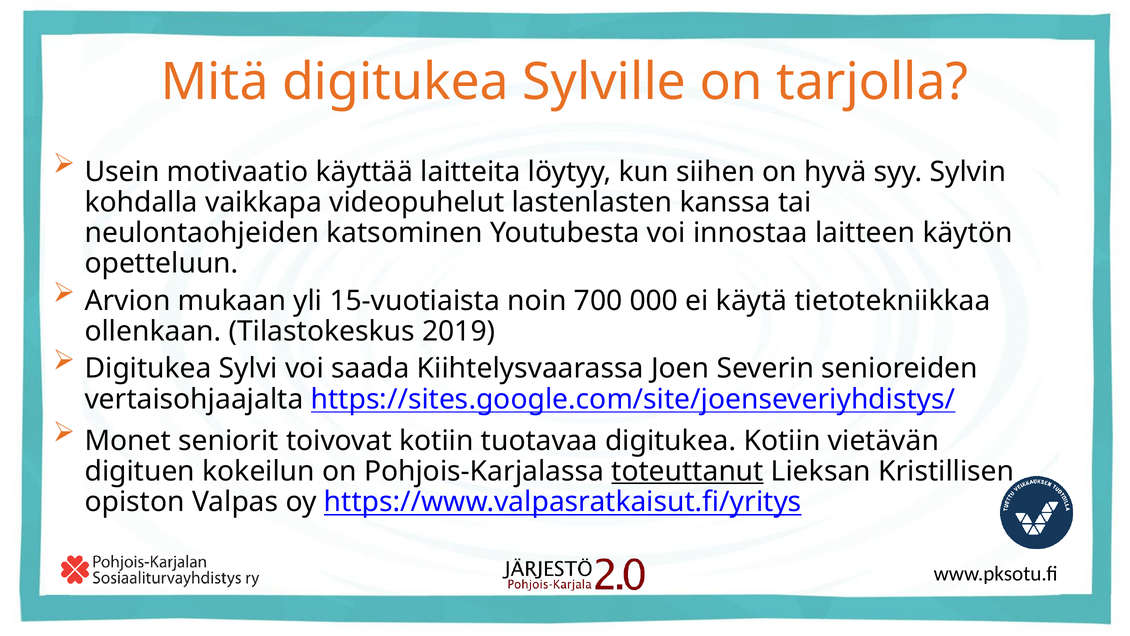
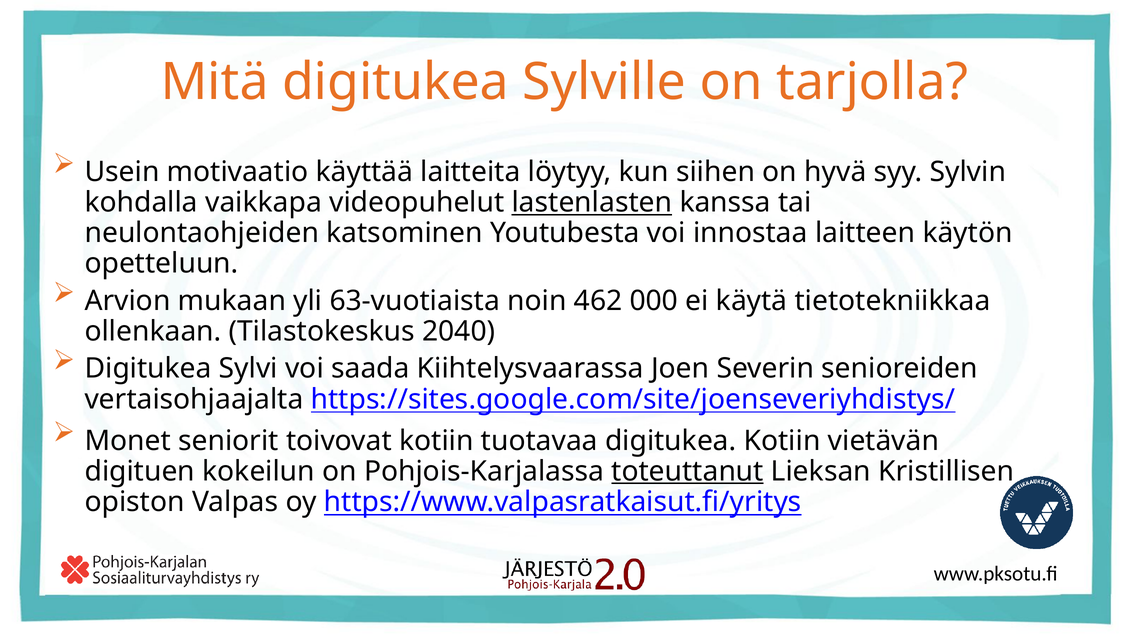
lastenlasten underline: none -> present
15-vuotiaista: 15-vuotiaista -> 63-vuotiaista
700: 700 -> 462
2019: 2019 -> 2040
